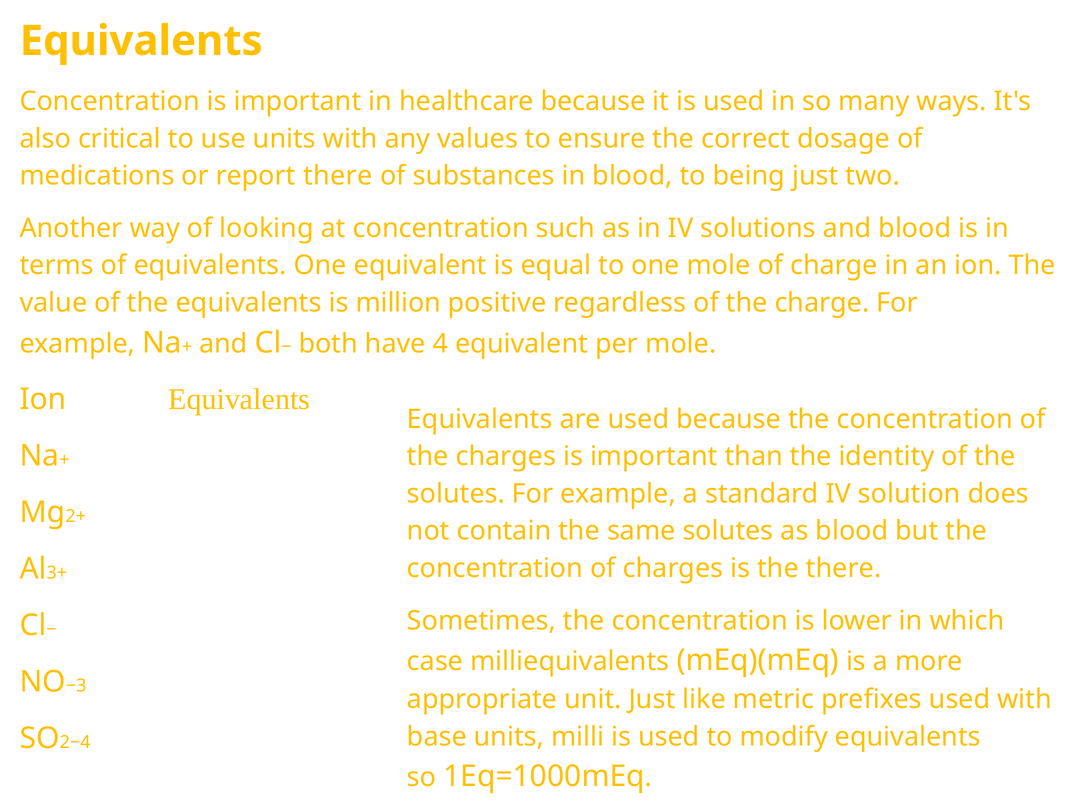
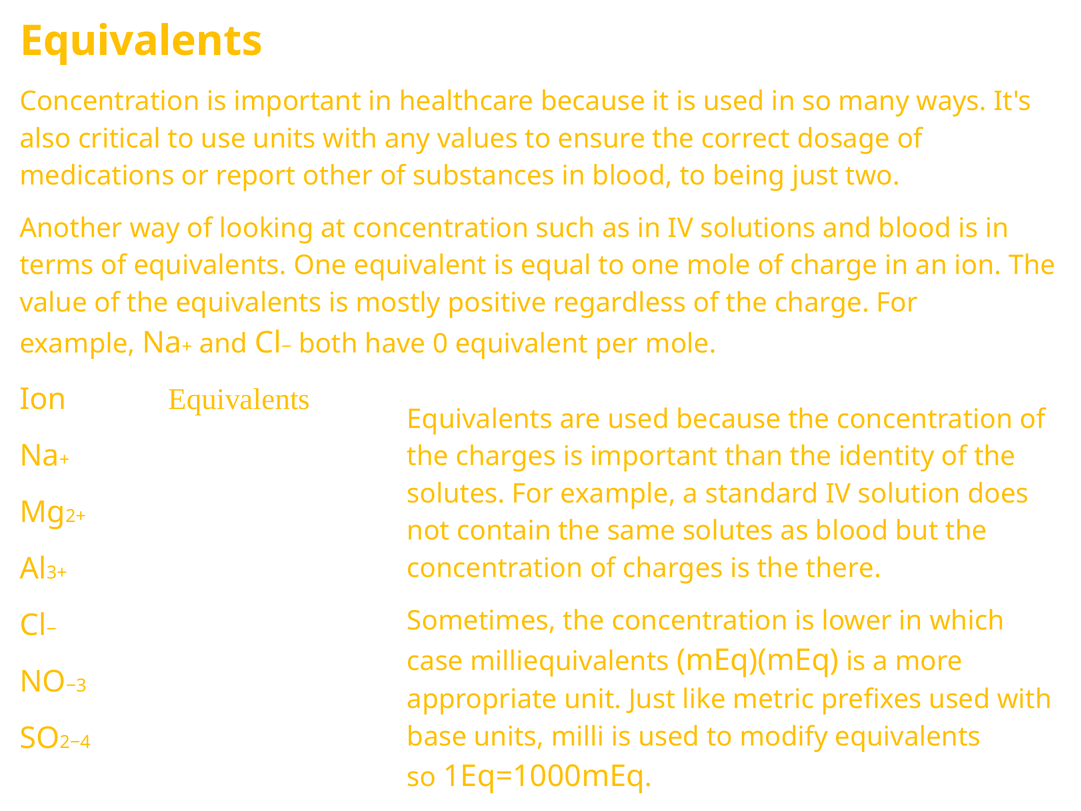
report there: there -> other
million: million -> mostly
4: 4 -> 0
